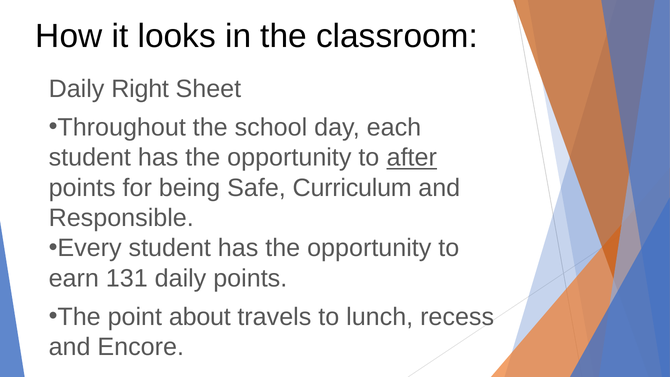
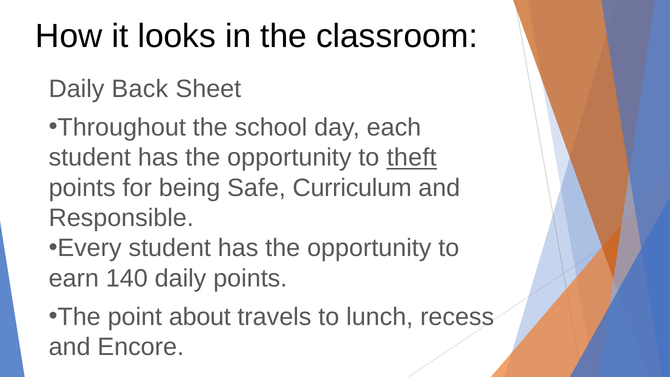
Right: Right -> Back
after: after -> theft
131: 131 -> 140
